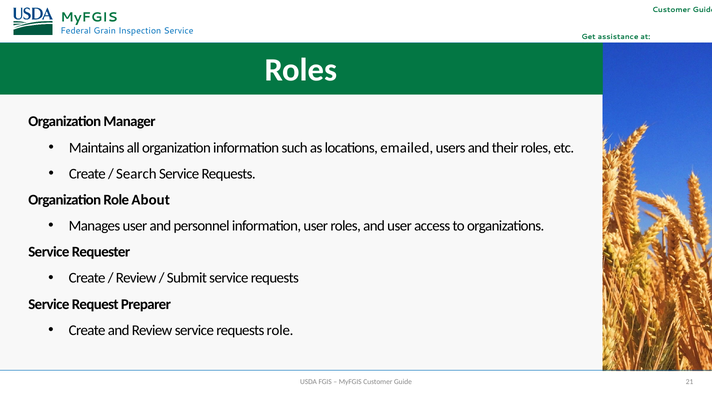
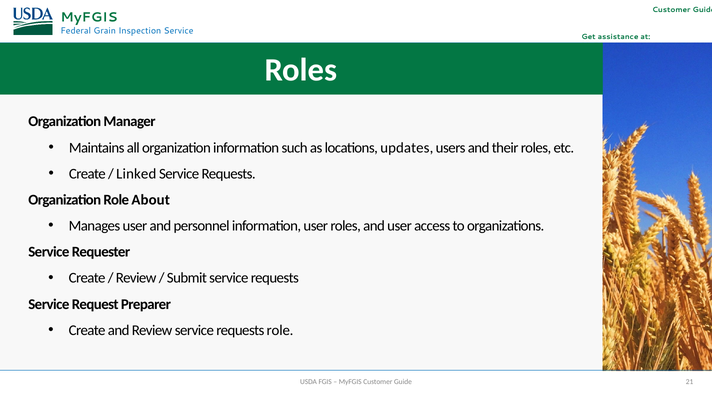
emailed: emailed -> updates
Search: Search -> Linked
